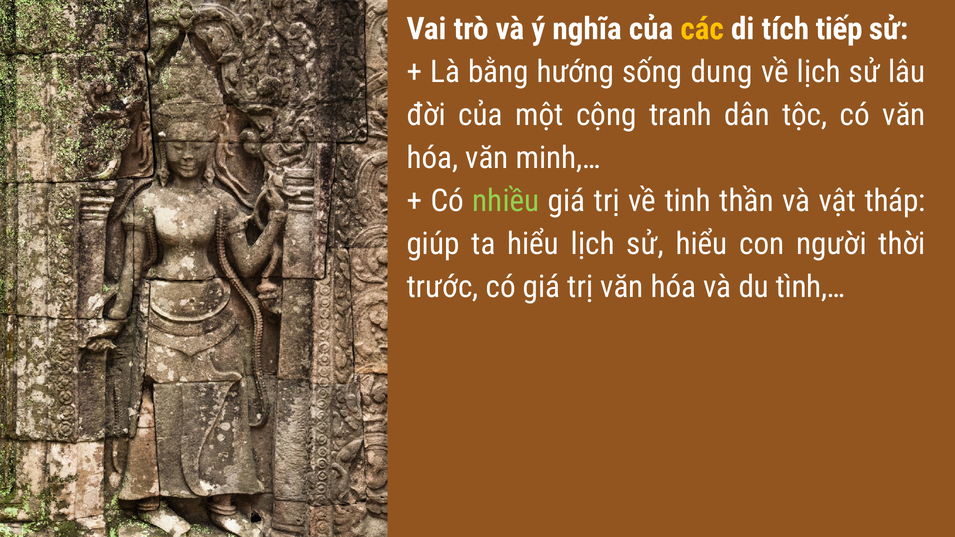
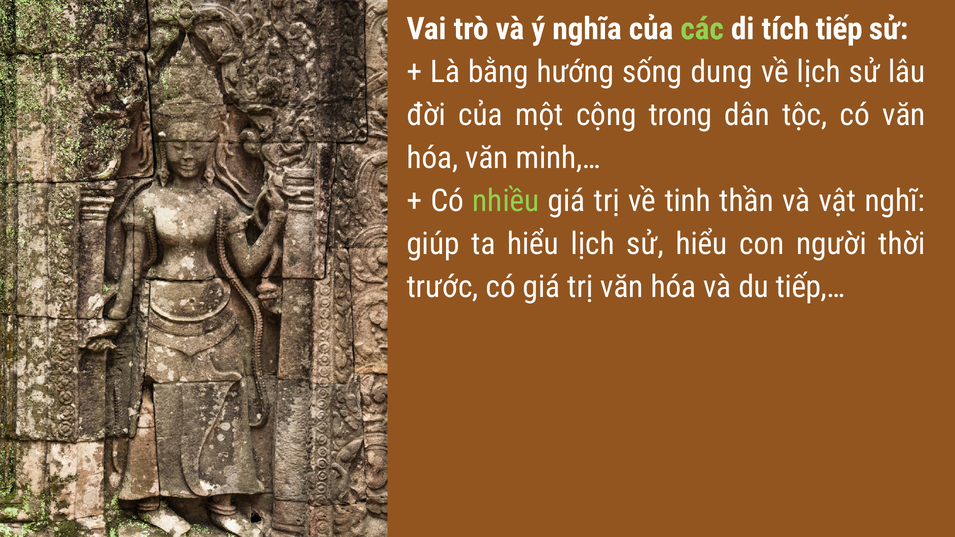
các colour: yellow -> light green
tranh: tranh -> trong
tháp: tháp -> nghĩ
tình,…: tình,… -> tiếp,…
